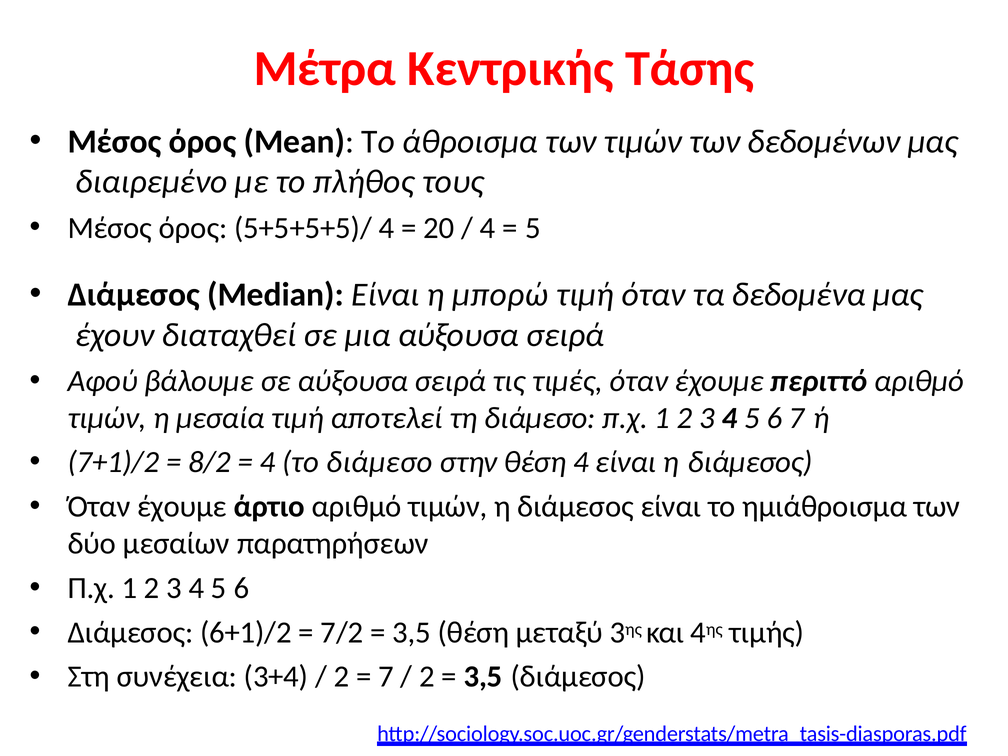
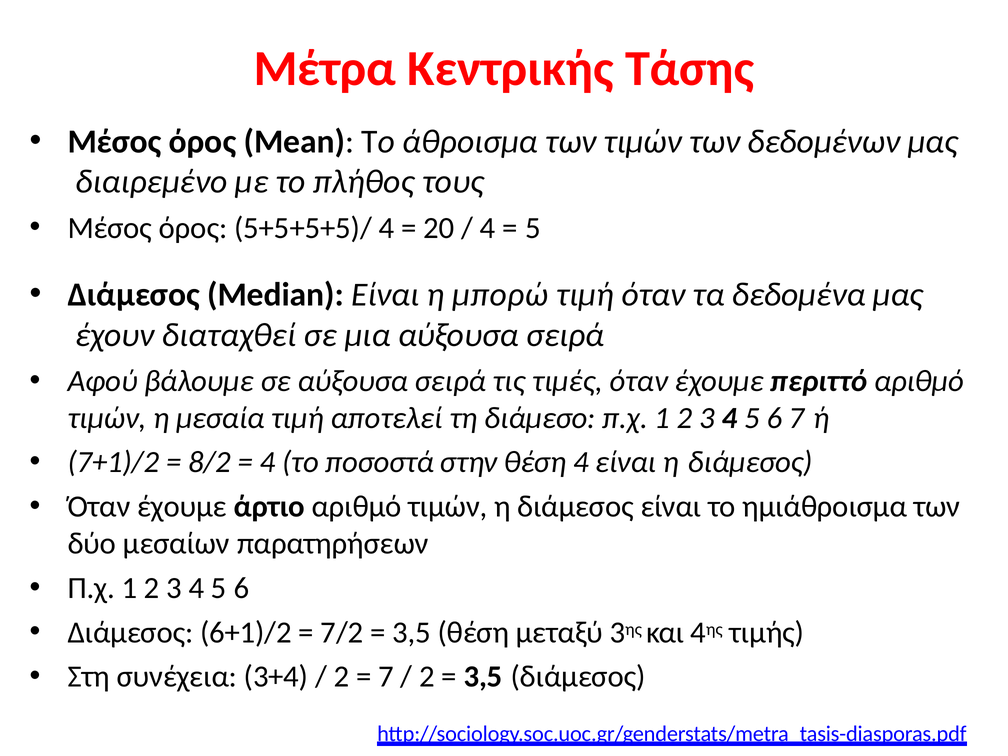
το διάμεσο: διάμεσο -> ποσοστά
